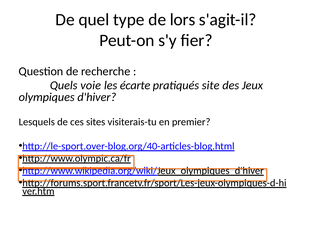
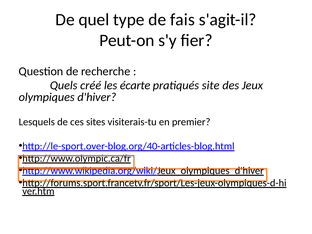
lors: lors -> fais
voie: voie -> créé
